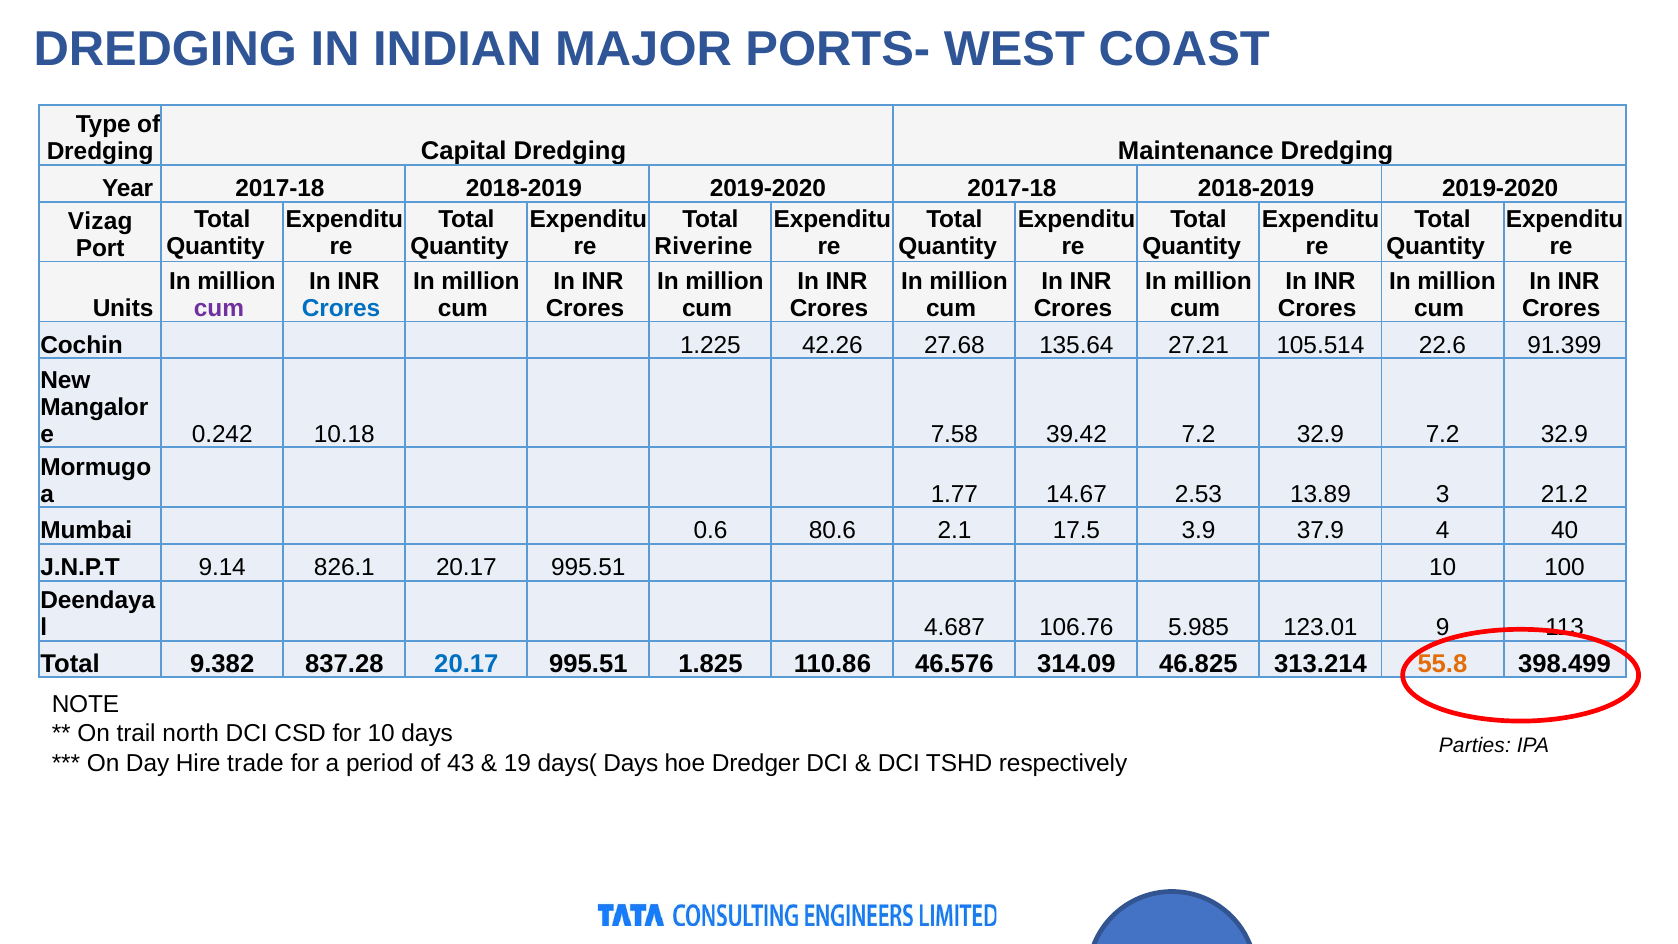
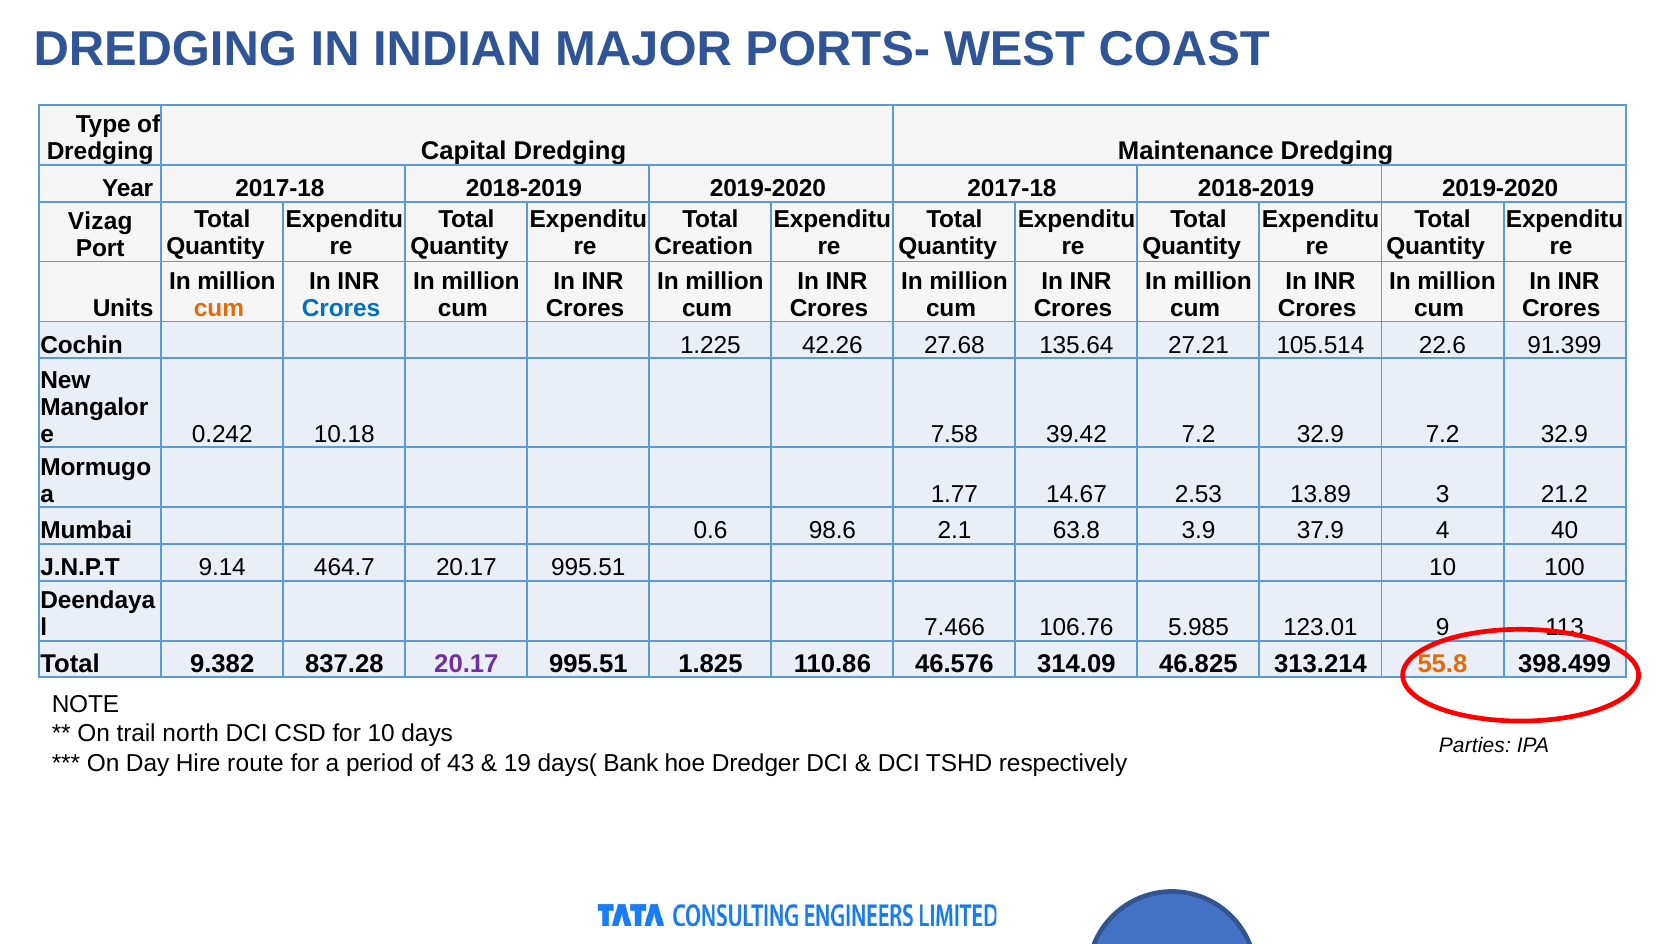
Riverine: Riverine -> Creation
cum at (219, 308) colour: purple -> orange
80.6: 80.6 -> 98.6
17.5: 17.5 -> 63.8
826.1: 826.1 -> 464.7
4.687: 4.687 -> 7.466
20.17 at (466, 664) colour: blue -> purple
trade: trade -> route
days( Days: Days -> Bank
